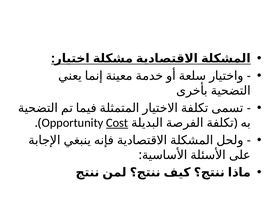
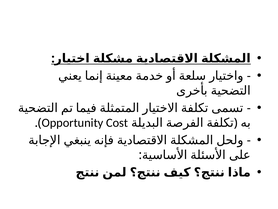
Cost underline: present -> none
